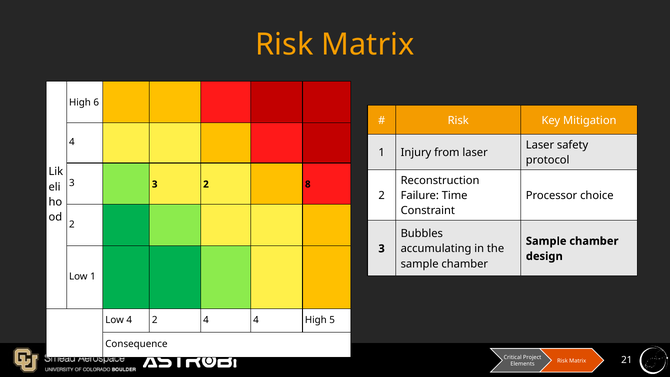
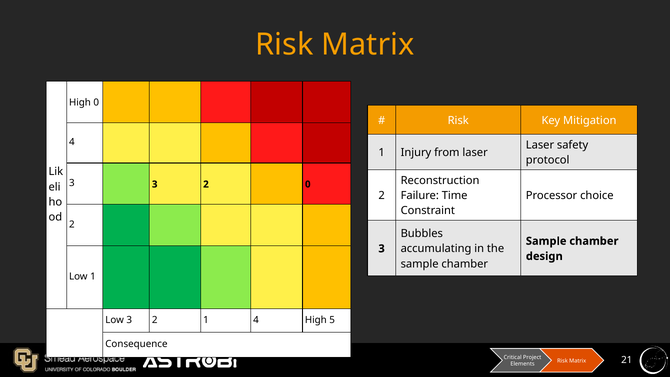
High 6: 6 -> 0
2 8: 8 -> 0
Low 4: 4 -> 3
2 4: 4 -> 1
